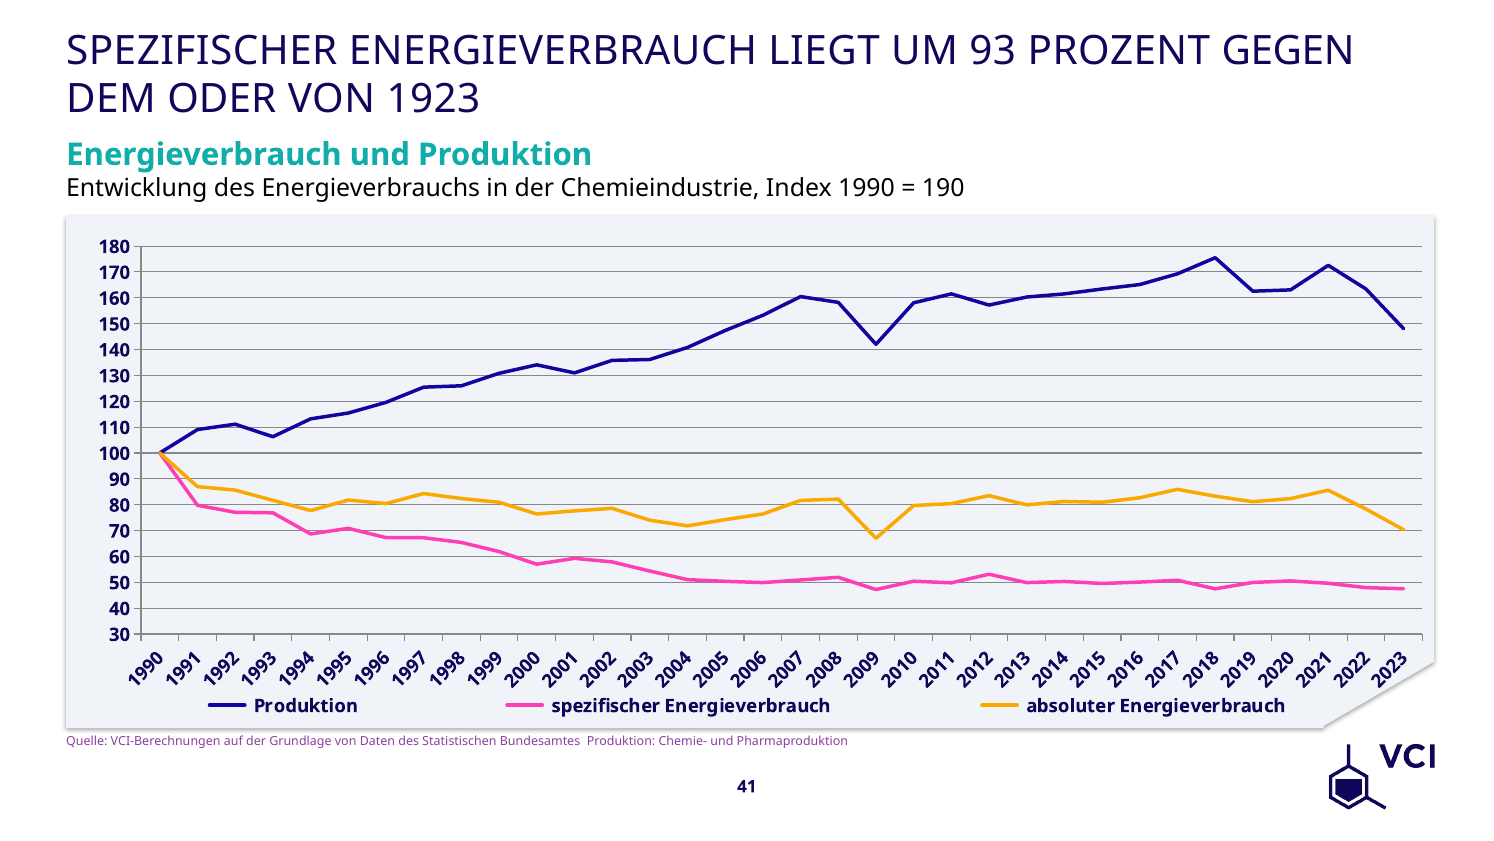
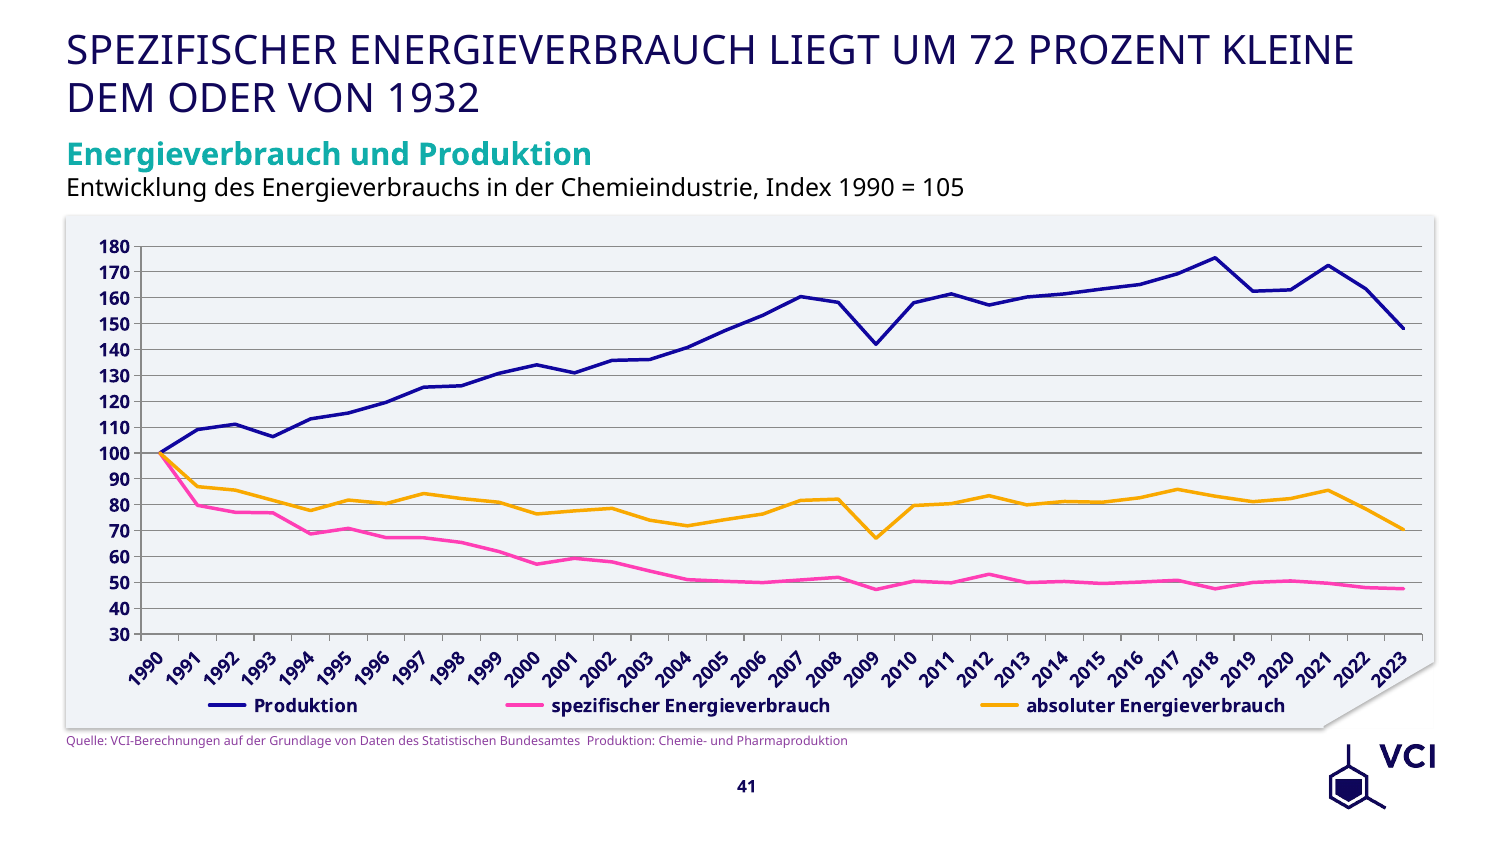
93: 93 -> 72
GEGEN: GEGEN -> KLEINE
1923: 1923 -> 1932
190: 190 -> 105
